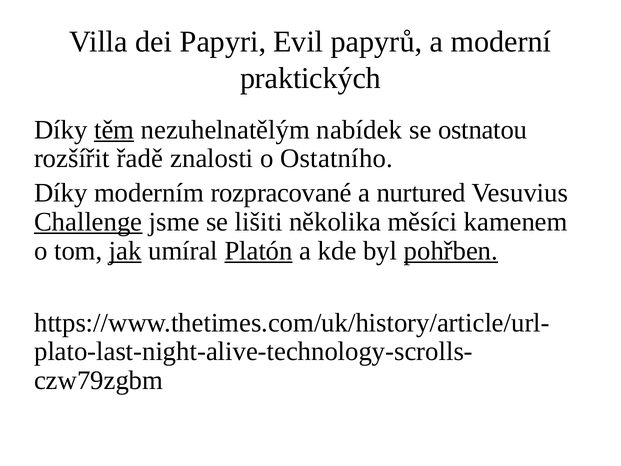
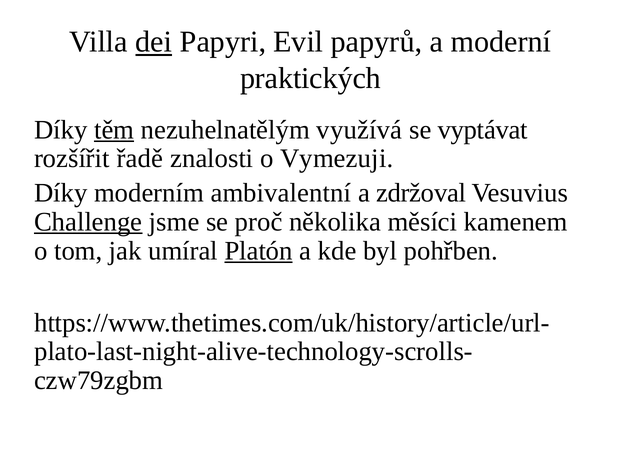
dei underline: none -> present
nabídek: nabídek -> využívá
ostnatou: ostnatou -> vyptávat
Ostatního: Ostatního -> Vymezuji
rozpracované: rozpracované -> ambivalentní
nurtured: nurtured -> zdržoval
lišiti: lišiti -> proč
jak underline: present -> none
pohřben underline: present -> none
